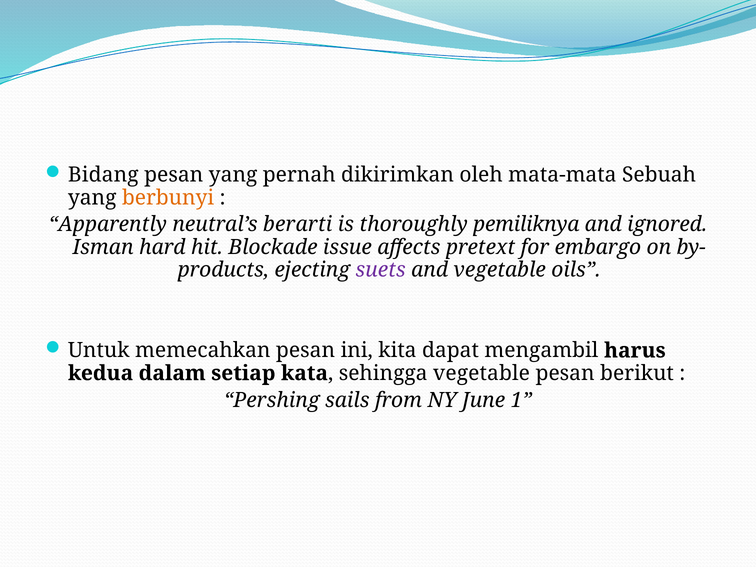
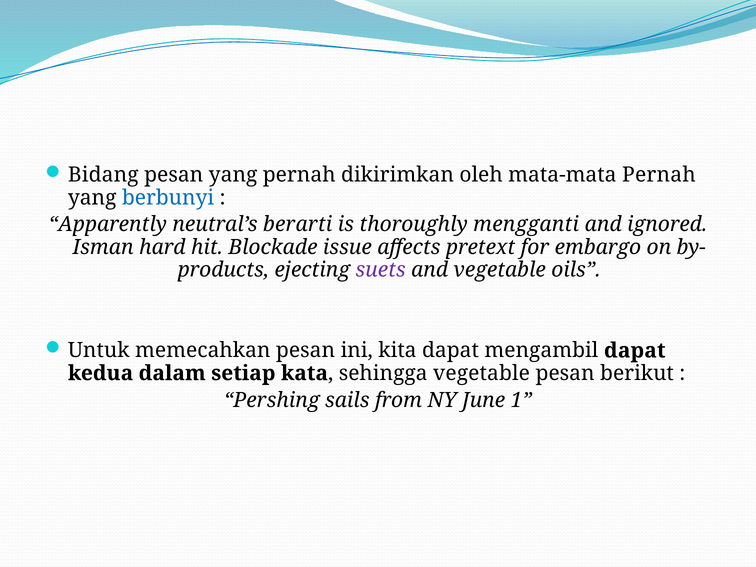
mata-mata Sebuah: Sebuah -> Pernah
berbunyi colour: orange -> blue
pemiliknya: pemiliknya -> mengganti
mengambil harus: harus -> dapat
